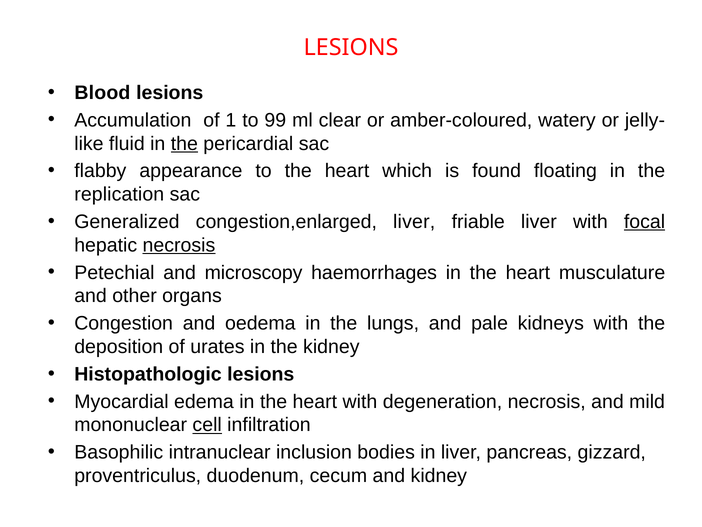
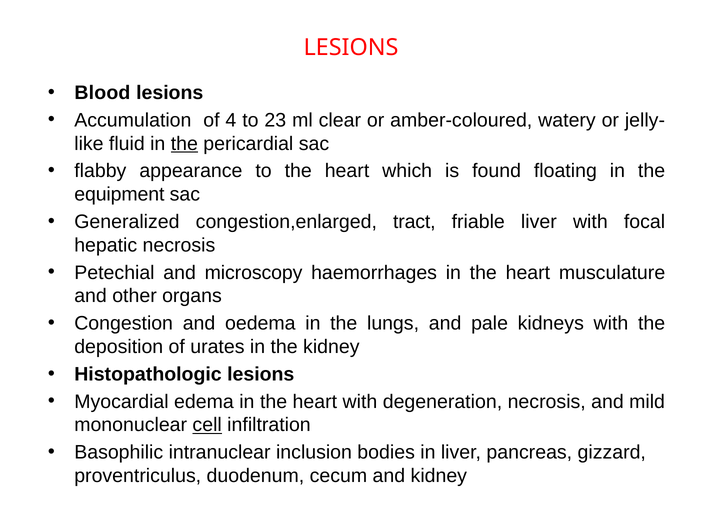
1: 1 -> 4
99: 99 -> 23
replication: replication -> equipment
congestion,enlarged liver: liver -> tract
focal underline: present -> none
necrosis at (179, 245) underline: present -> none
